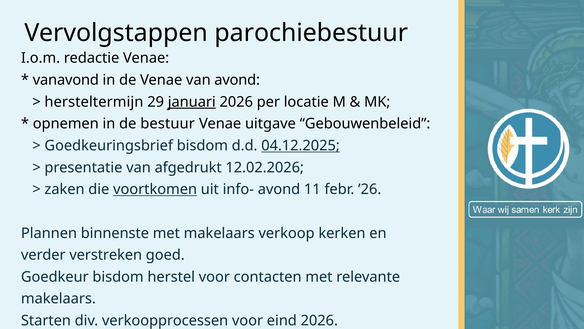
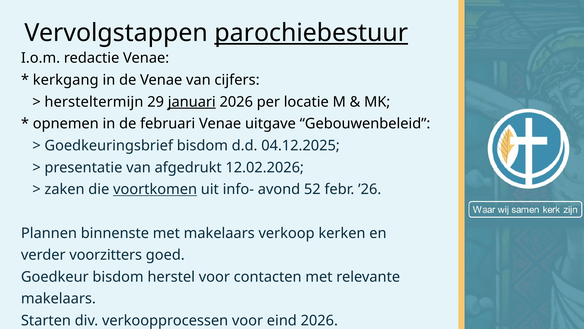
parochiebestuur underline: none -> present
vanavond: vanavond -> kerkgang
van avond: avond -> cijfers
bestuur: bestuur -> februari
04.12.2025 underline: present -> none
11: 11 -> 52
verstreken: verstreken -> voorzitters
